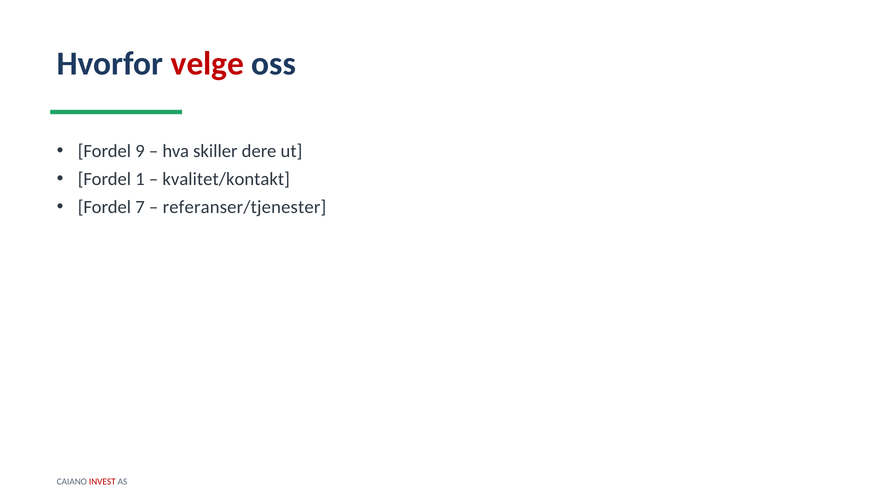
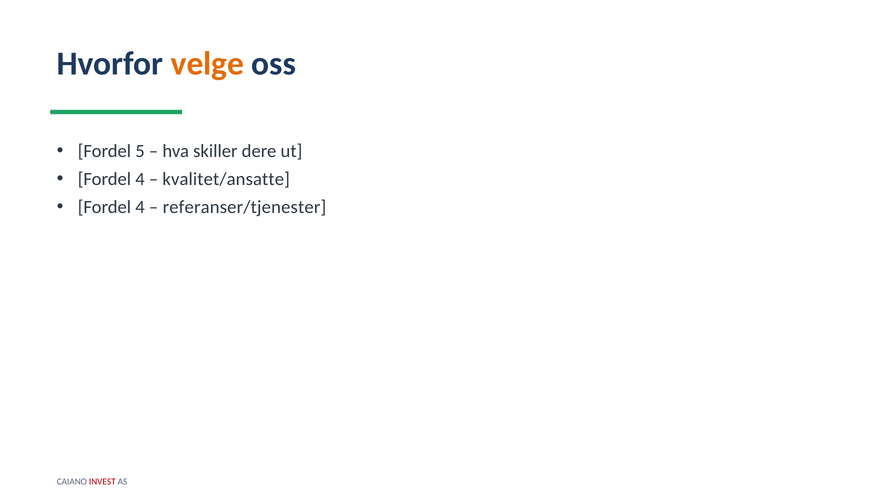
velge colour: red -> orange
9: 9 -> 5
1 at (140, 179): 1 -> 4
kvalitet/kontakt: kvalitet/kontakt -> kvalitet/ansatte
7 at (140, 207): 7 -> 4
